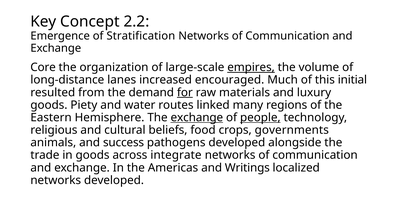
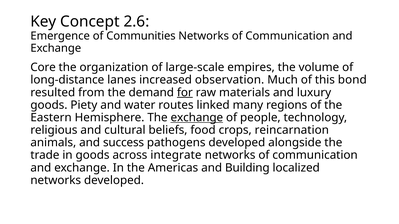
2.2: 2.2 -> 2.6
Stratification: Stratification -> Communities
empires underline: present -> none
encouraged: encouraged -> observation
initial: initial -> bond
people underline: present -> none
governments: governments -> reincarnation
Writings: Writings -> Building
